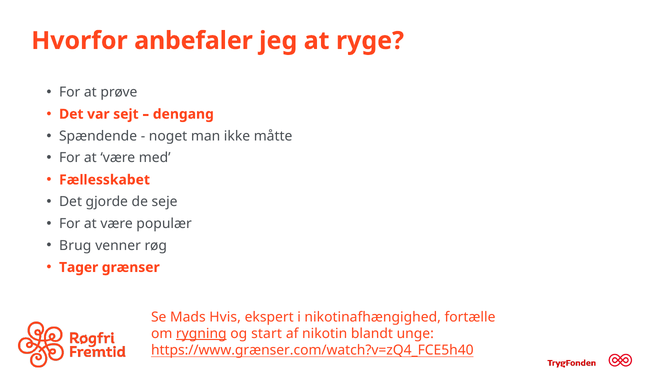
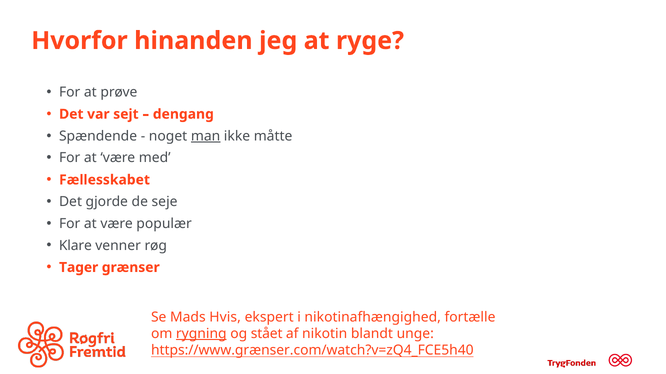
anbefaler: anbefaler -> hinanden
man underline: none -> present
Brug: Brug -> Klare
start: start -> stået
